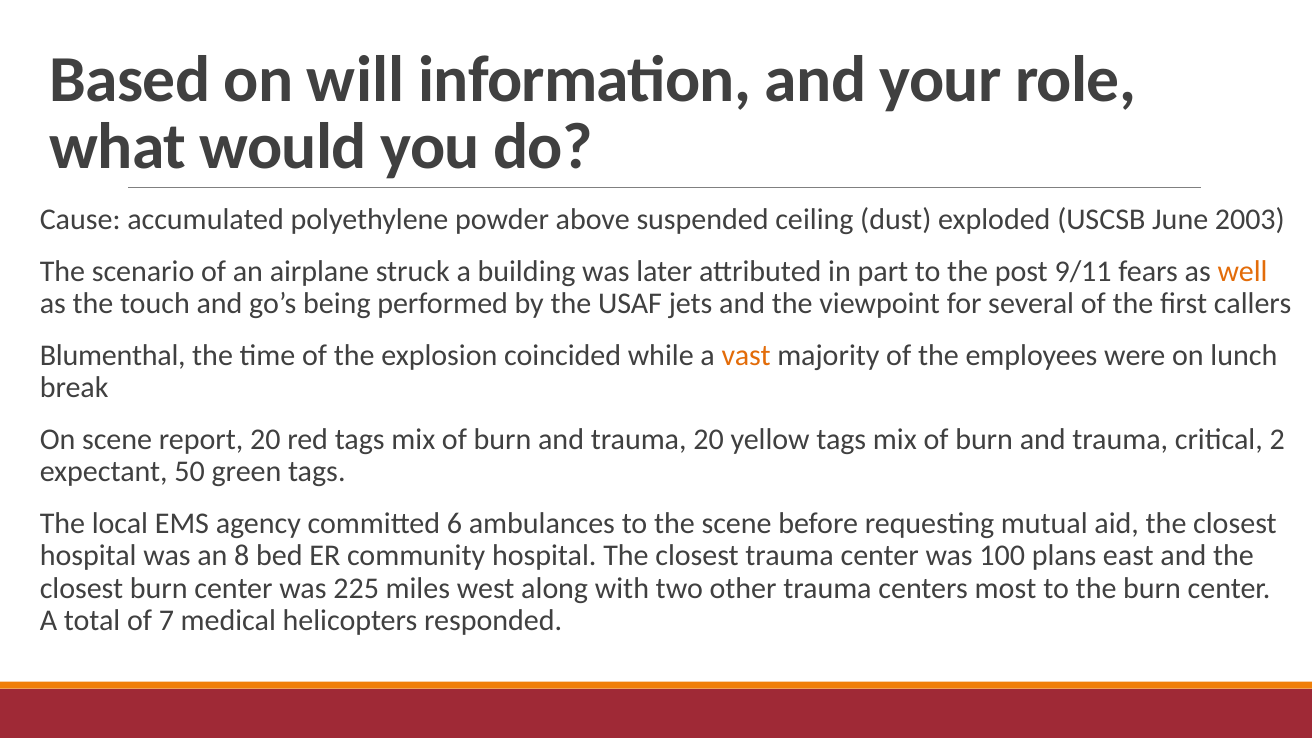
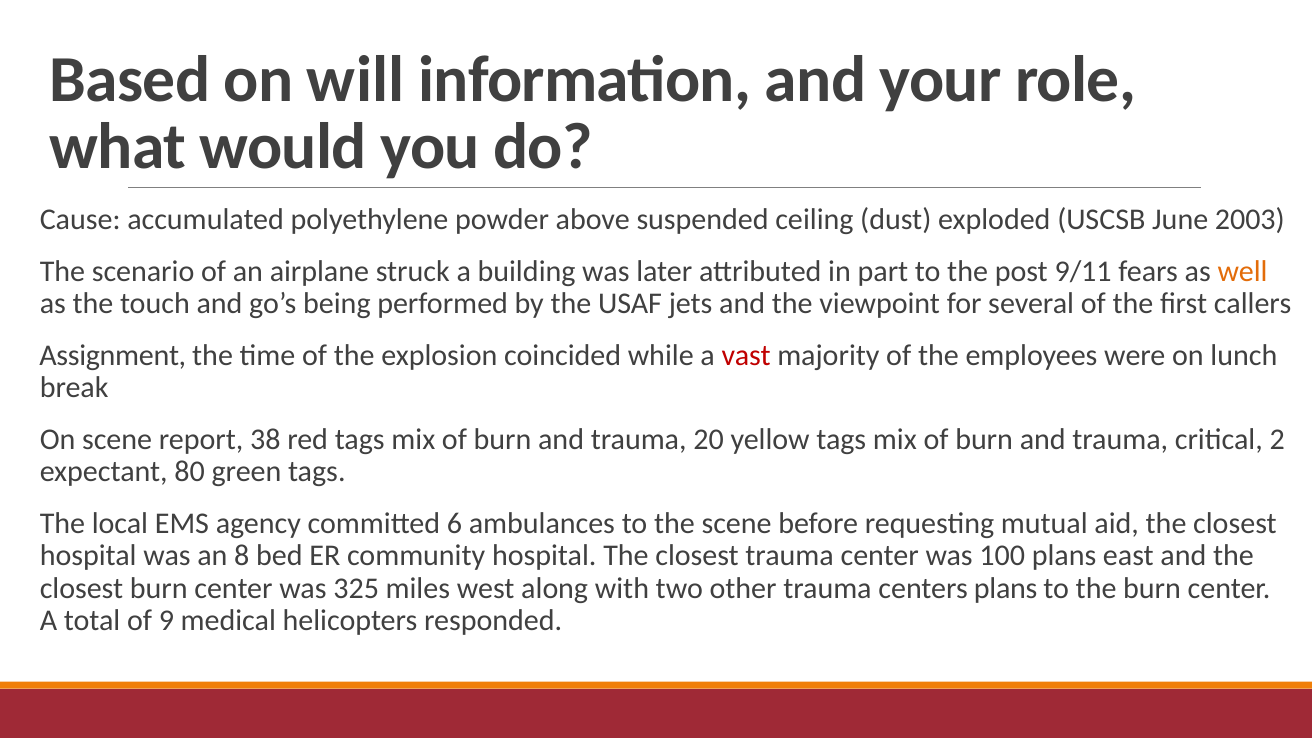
Blumenthal: Blumenthal -> Assignment
vast colour: orange -> red
report 20: 20 -> 38
50: 50 -> 80
225: 225 -> 325
centers most: most -> plans
7: 7 -> 9
